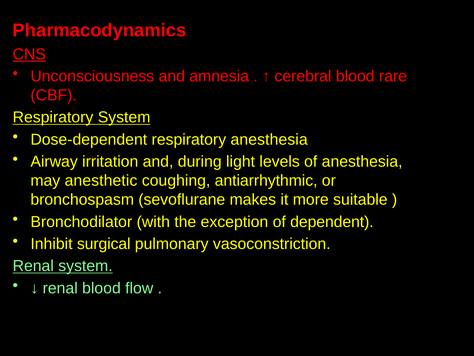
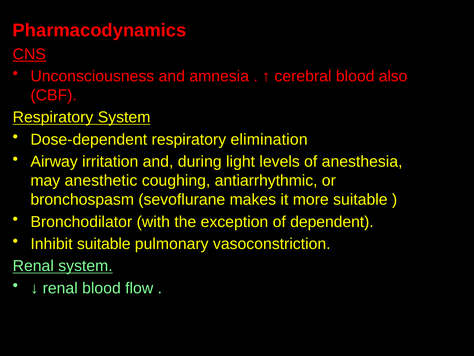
rare: rare -> also
respiratory anesthesia: anesthesia -> elimination
Inhibit surgical: surgical -> suitable
